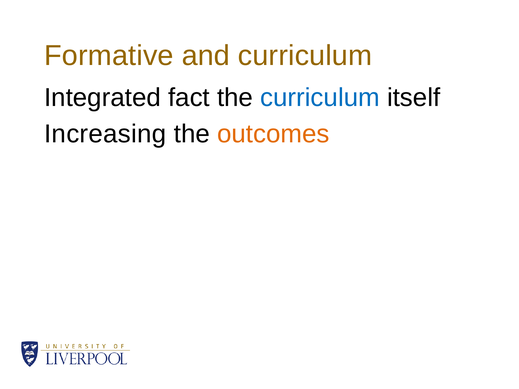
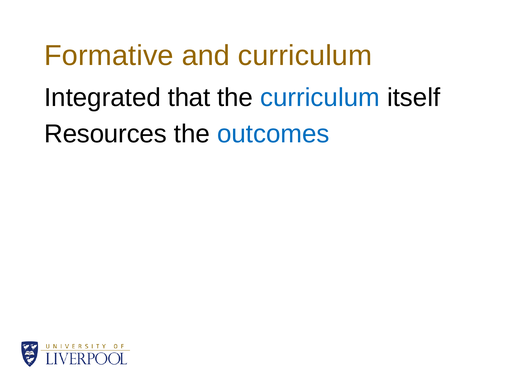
fact: fact -> that
Increasing: Increasing -> Resources
outcomes colour: orange -> blue
